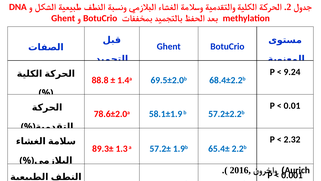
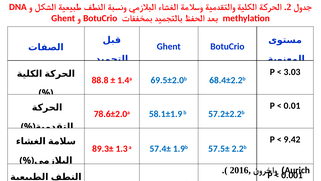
9.24: 9.24 -> 3.03
2.32: 2.32 -> 9.42
57.2±: 57.2± -> 57.4±
65.4±: 65.4± -> 57.5±
